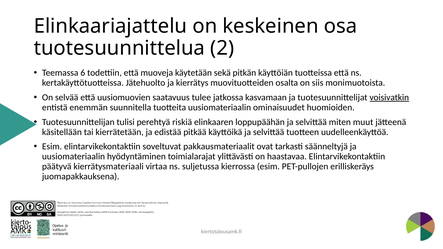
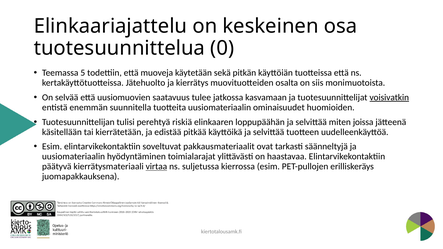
2: 2 -> 0
6: 6 -> 5
muut: muut -> joissa
virtaa underline: none -> present
